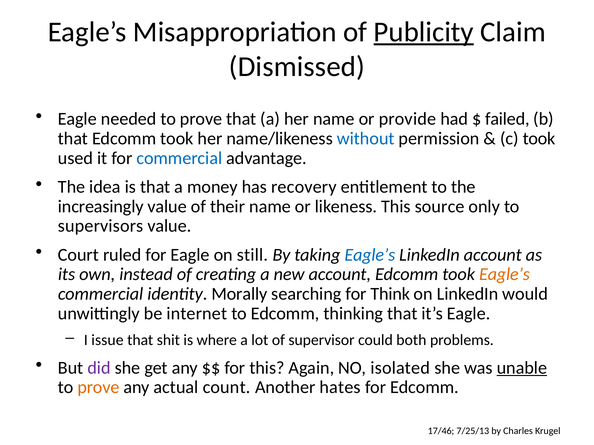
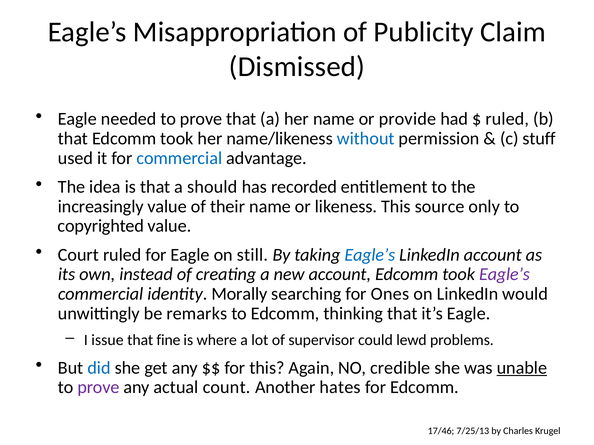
Publicity underline: present -> none
failed at (507, 119): failed -> ruled
c took: took -> stuff
money: money -> should
recovery: recovery -> recorded
supervisors: supervisors -> copyrighted
Eagle’s at (504, 275) colour: orange -> purple
Think: Think -> Ones
internet: internet -> remarks
shit: shit -> fine
both: both -> lewd
did colour: purple -> blue
isolated: isolated -> credible
prove at (98, 388) colour: orange -> purple
